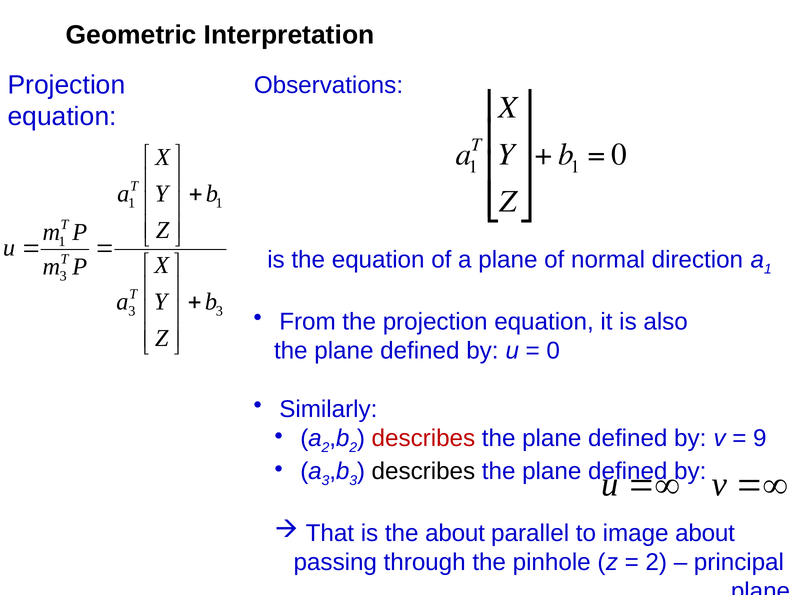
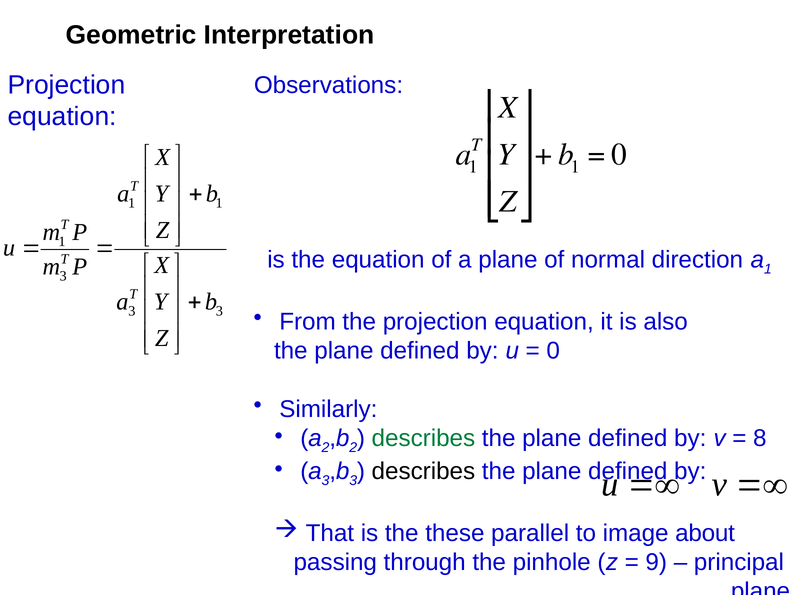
describes at (423, 438) colour: red -> green
9: 9 -> 8
the about: about -> these
2 at (656, 563): 2 -> 9
